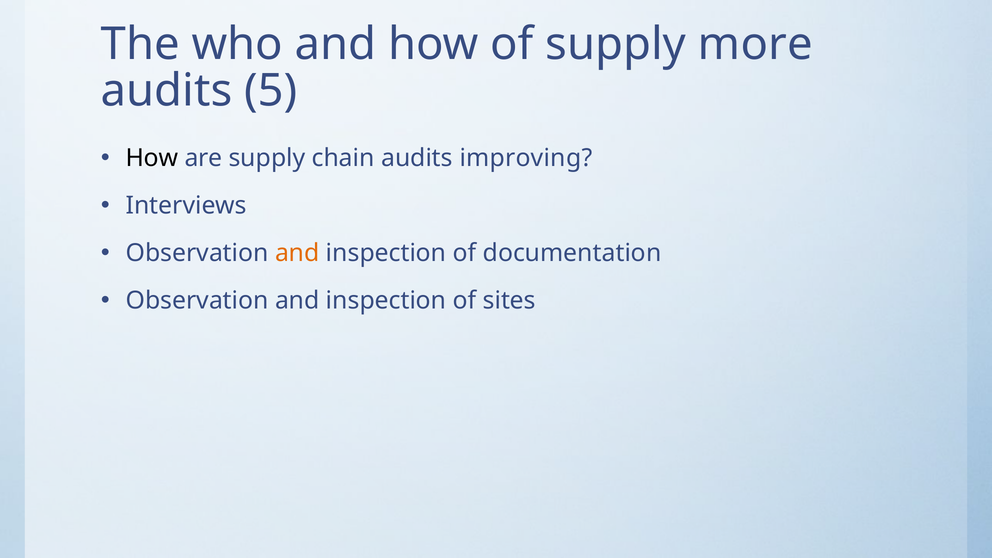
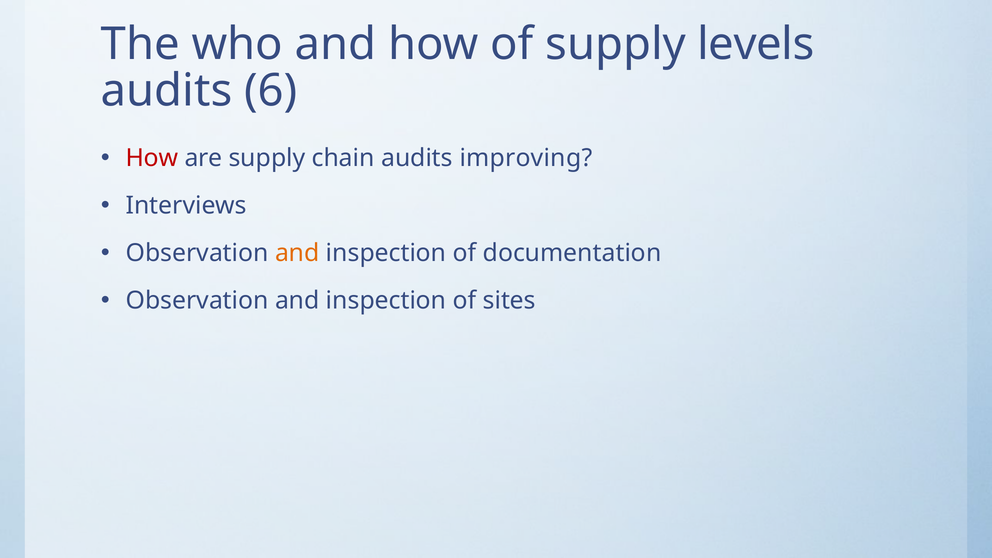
more: more -> levels
5: 5 -> 6
How at (152, 158) colour: black -> red
